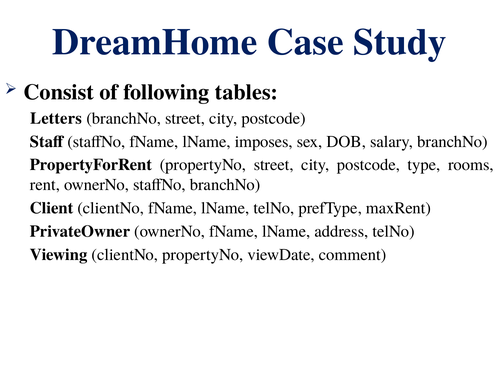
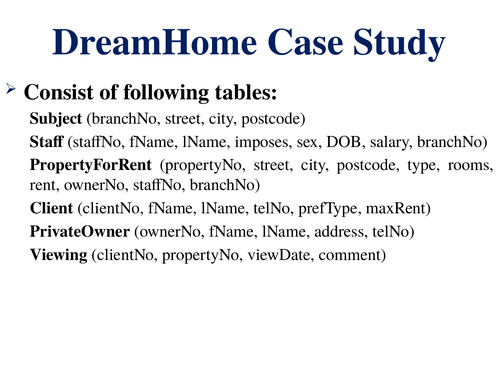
Letters: Letters -> Subject
